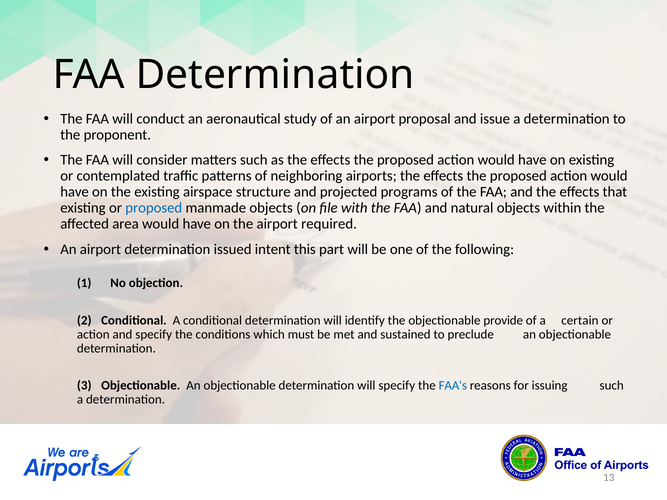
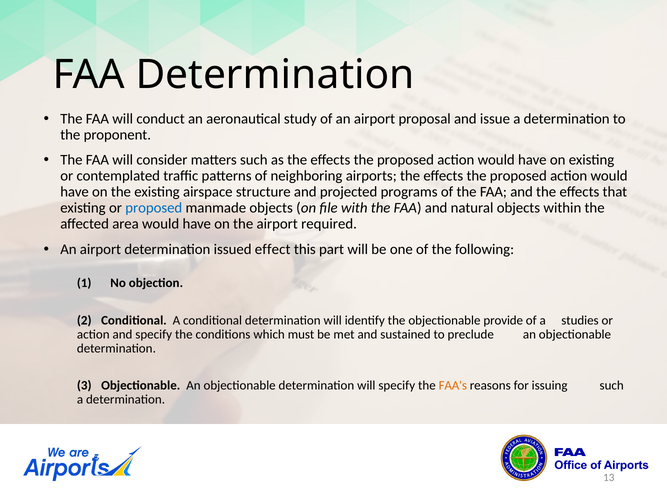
intent: intent -> effect
certain: certain -> studies
FAA's colour: blue -> orange
